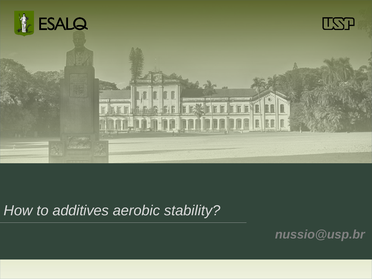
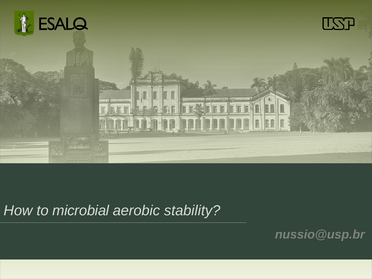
additives: additives -> microbial
